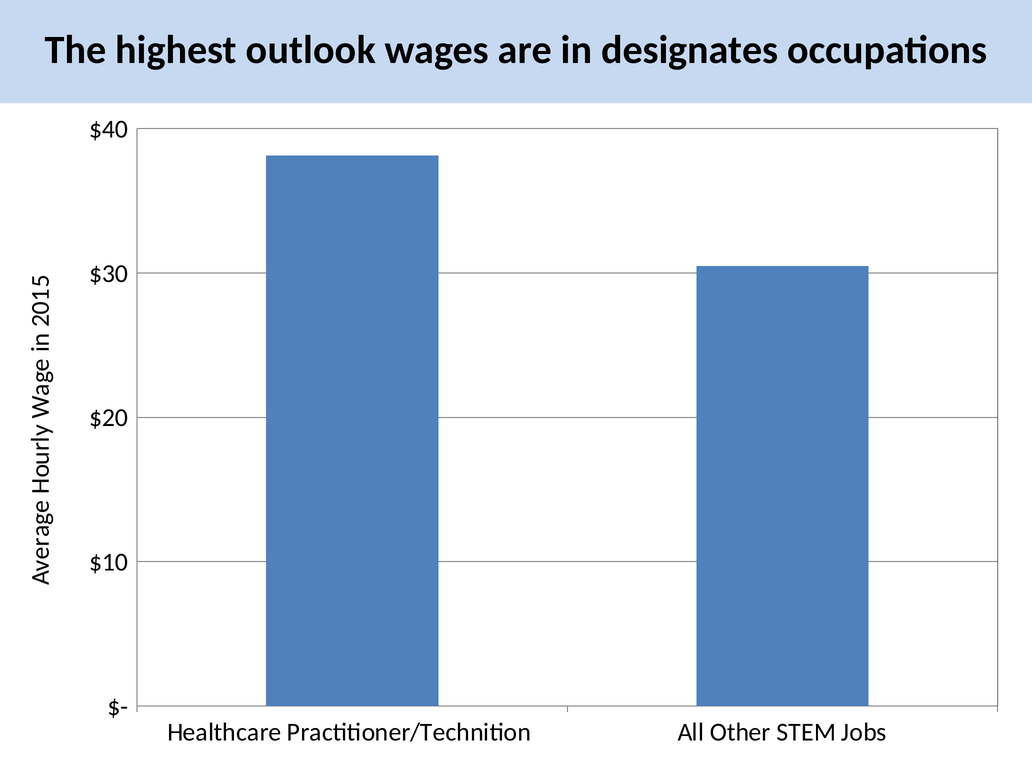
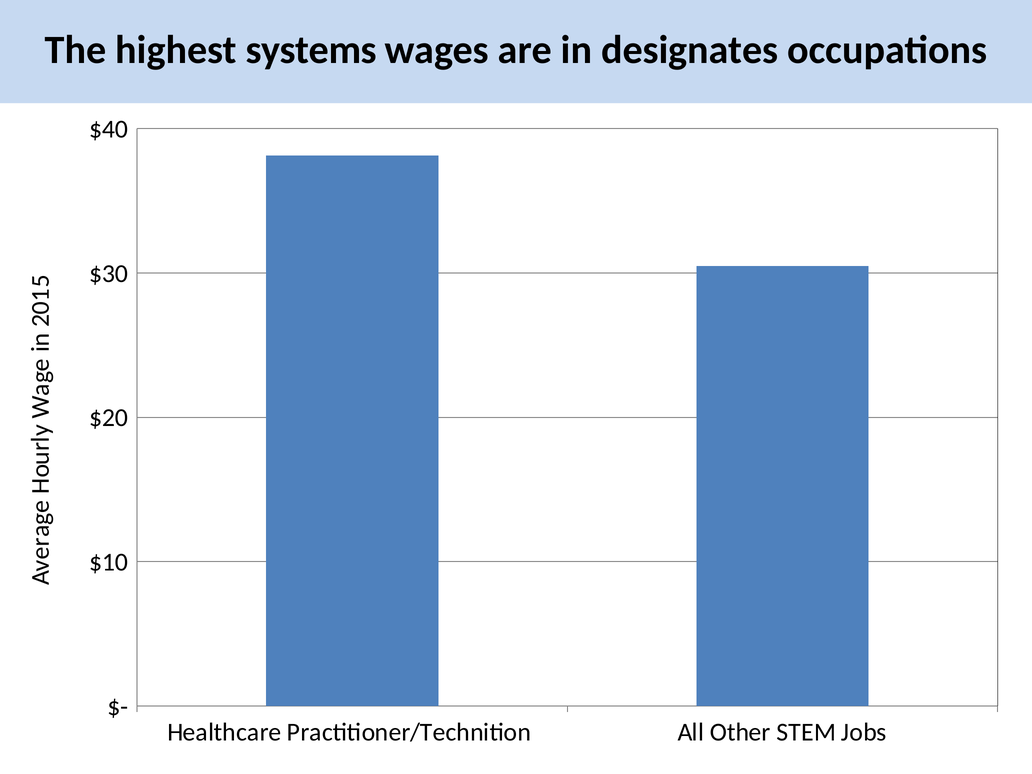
outlook: outlook -> systems
